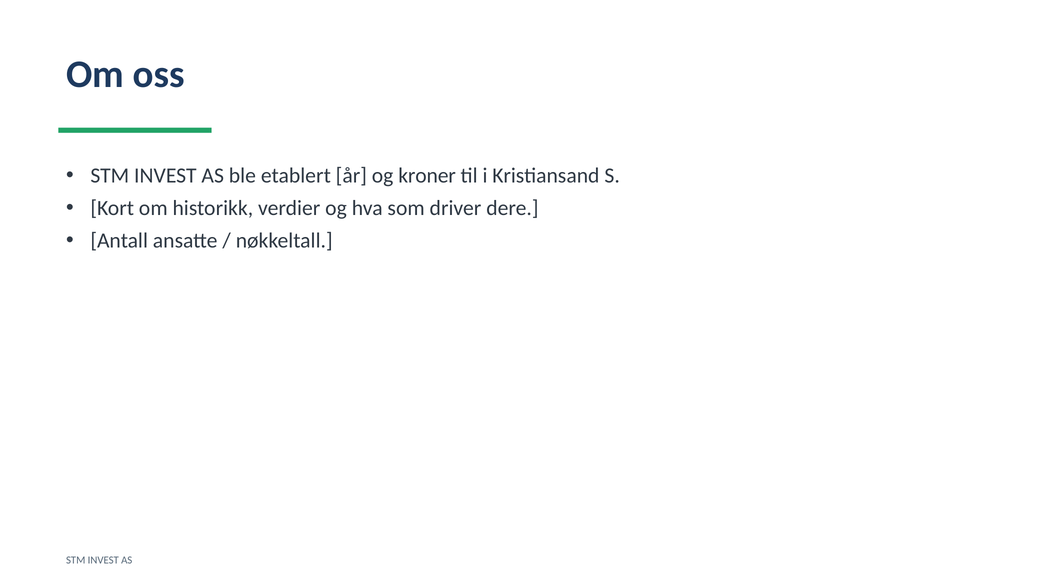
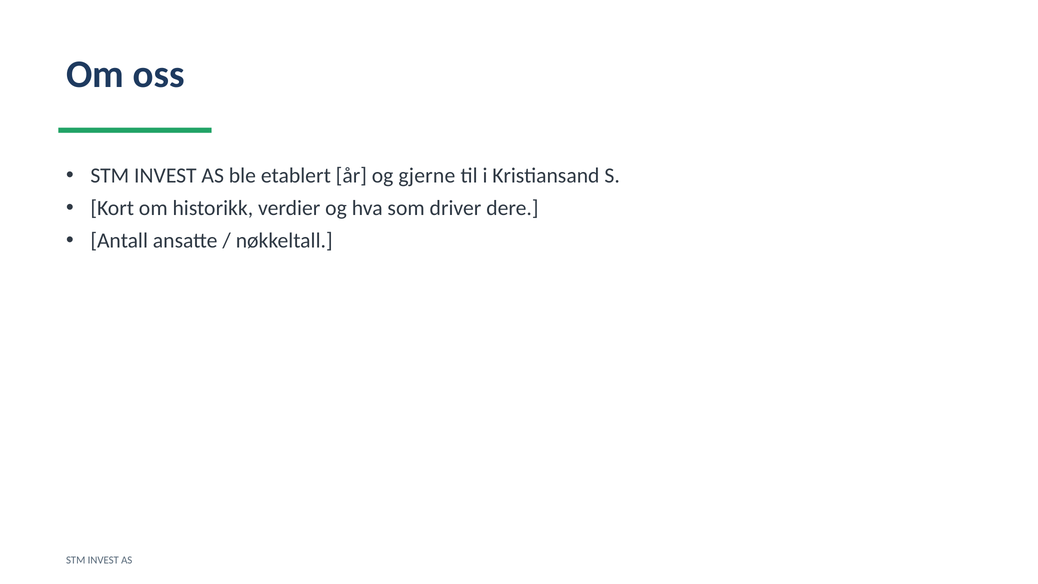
kroner: kroner -> gjerne
